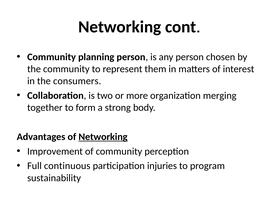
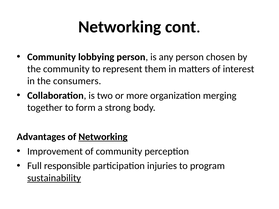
planning: planning -> lobbying
continuous: continuous -> responsible
sustainability underline: none -> present
